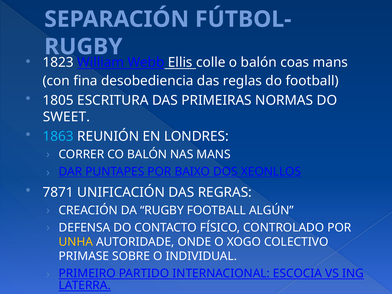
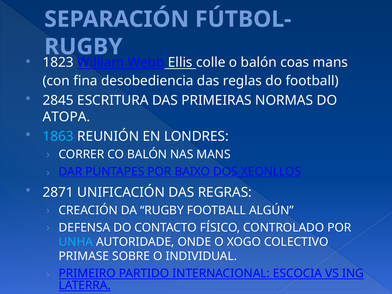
1805: 1805 -> 2845
SWEET: SWEET -> ATOPA
7871: 7871 -> 2871
UNHA colour: yellow -> light blue
